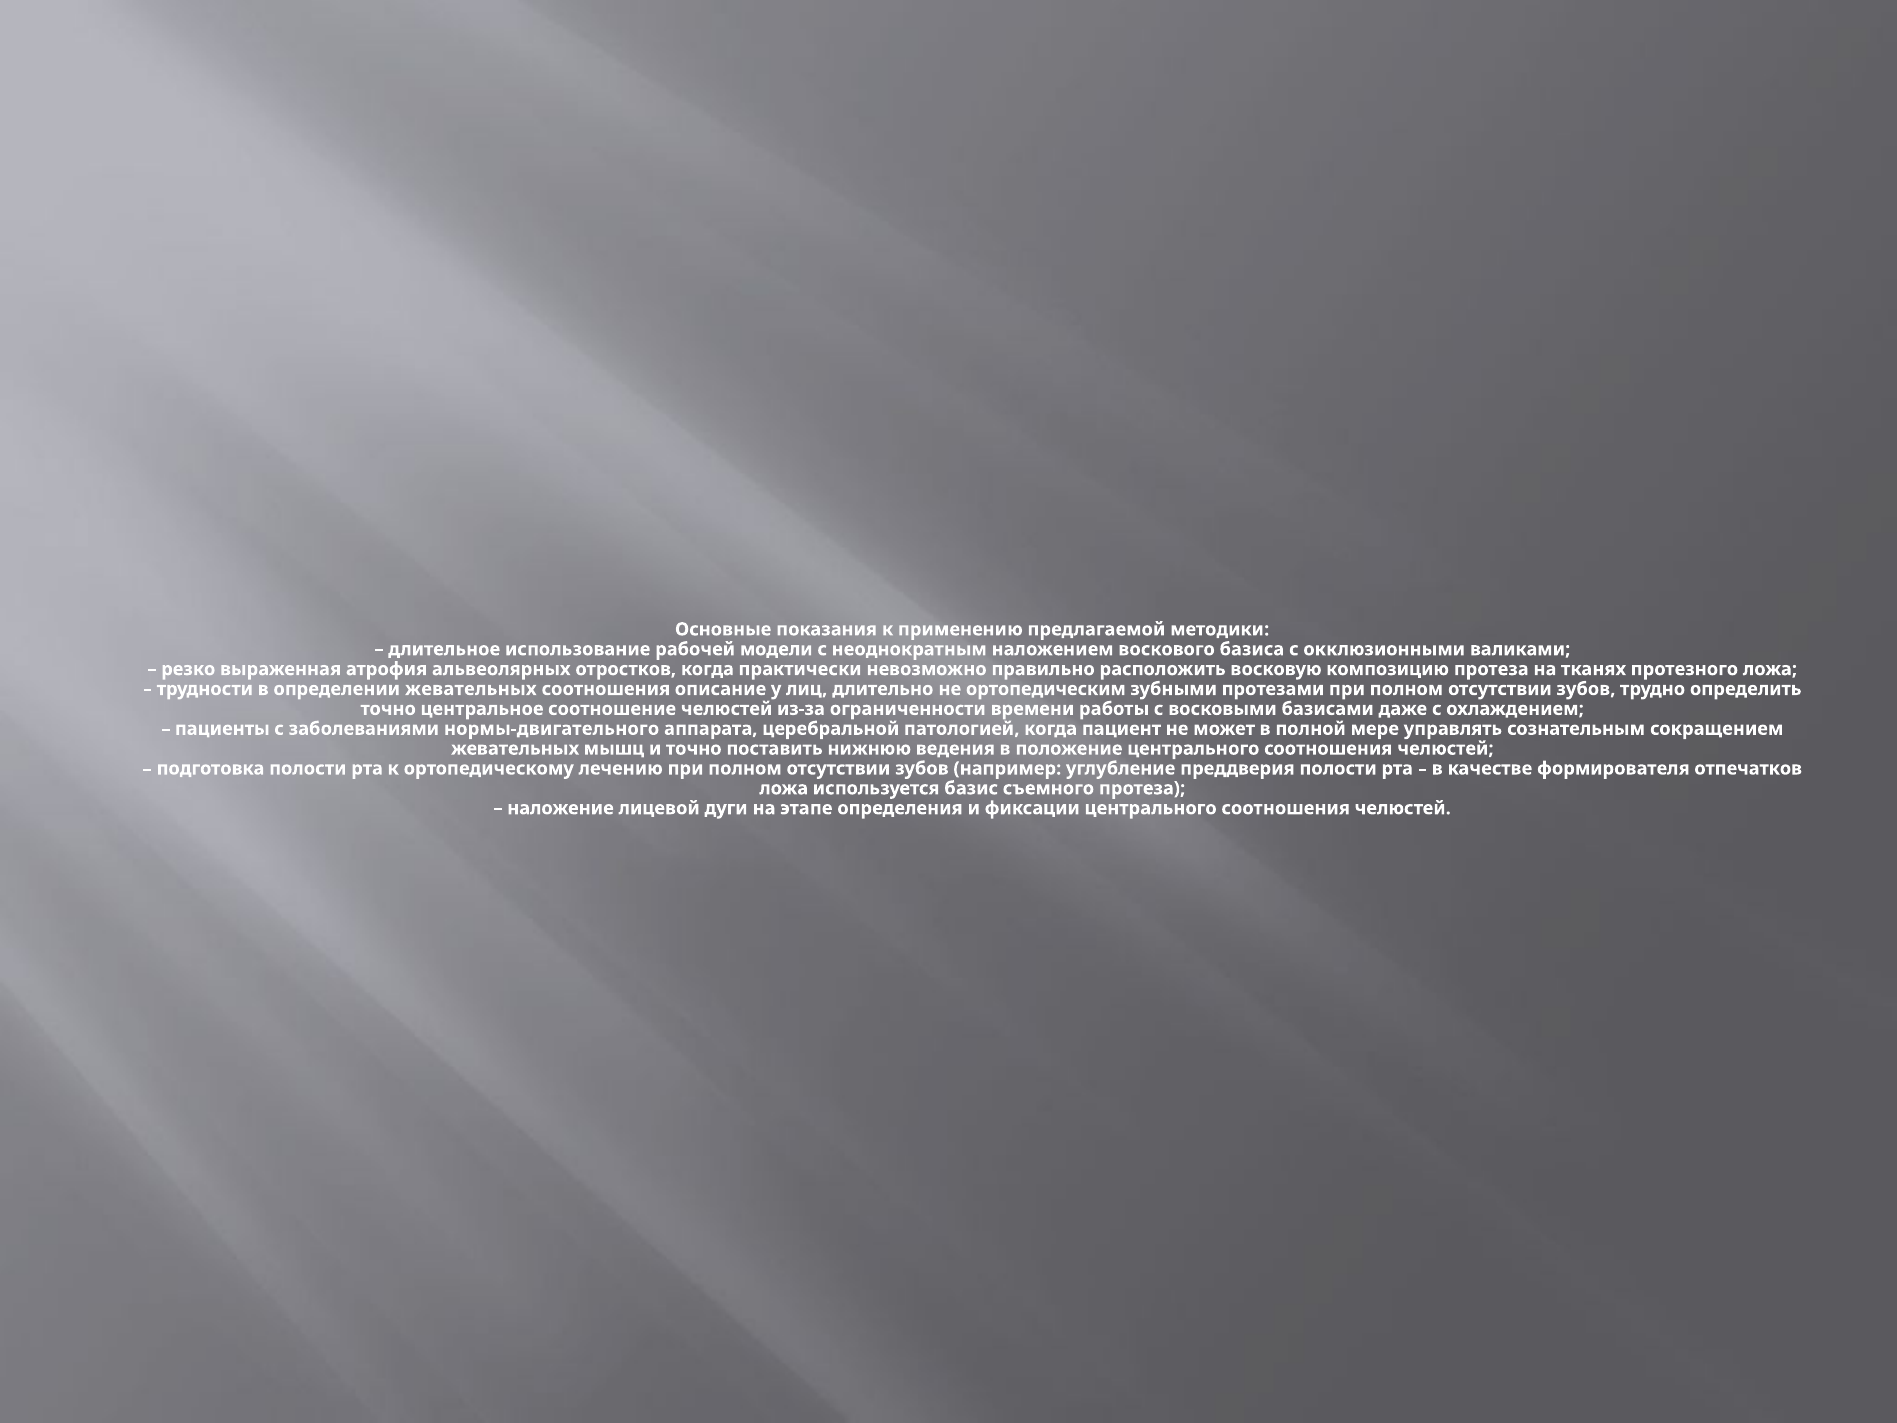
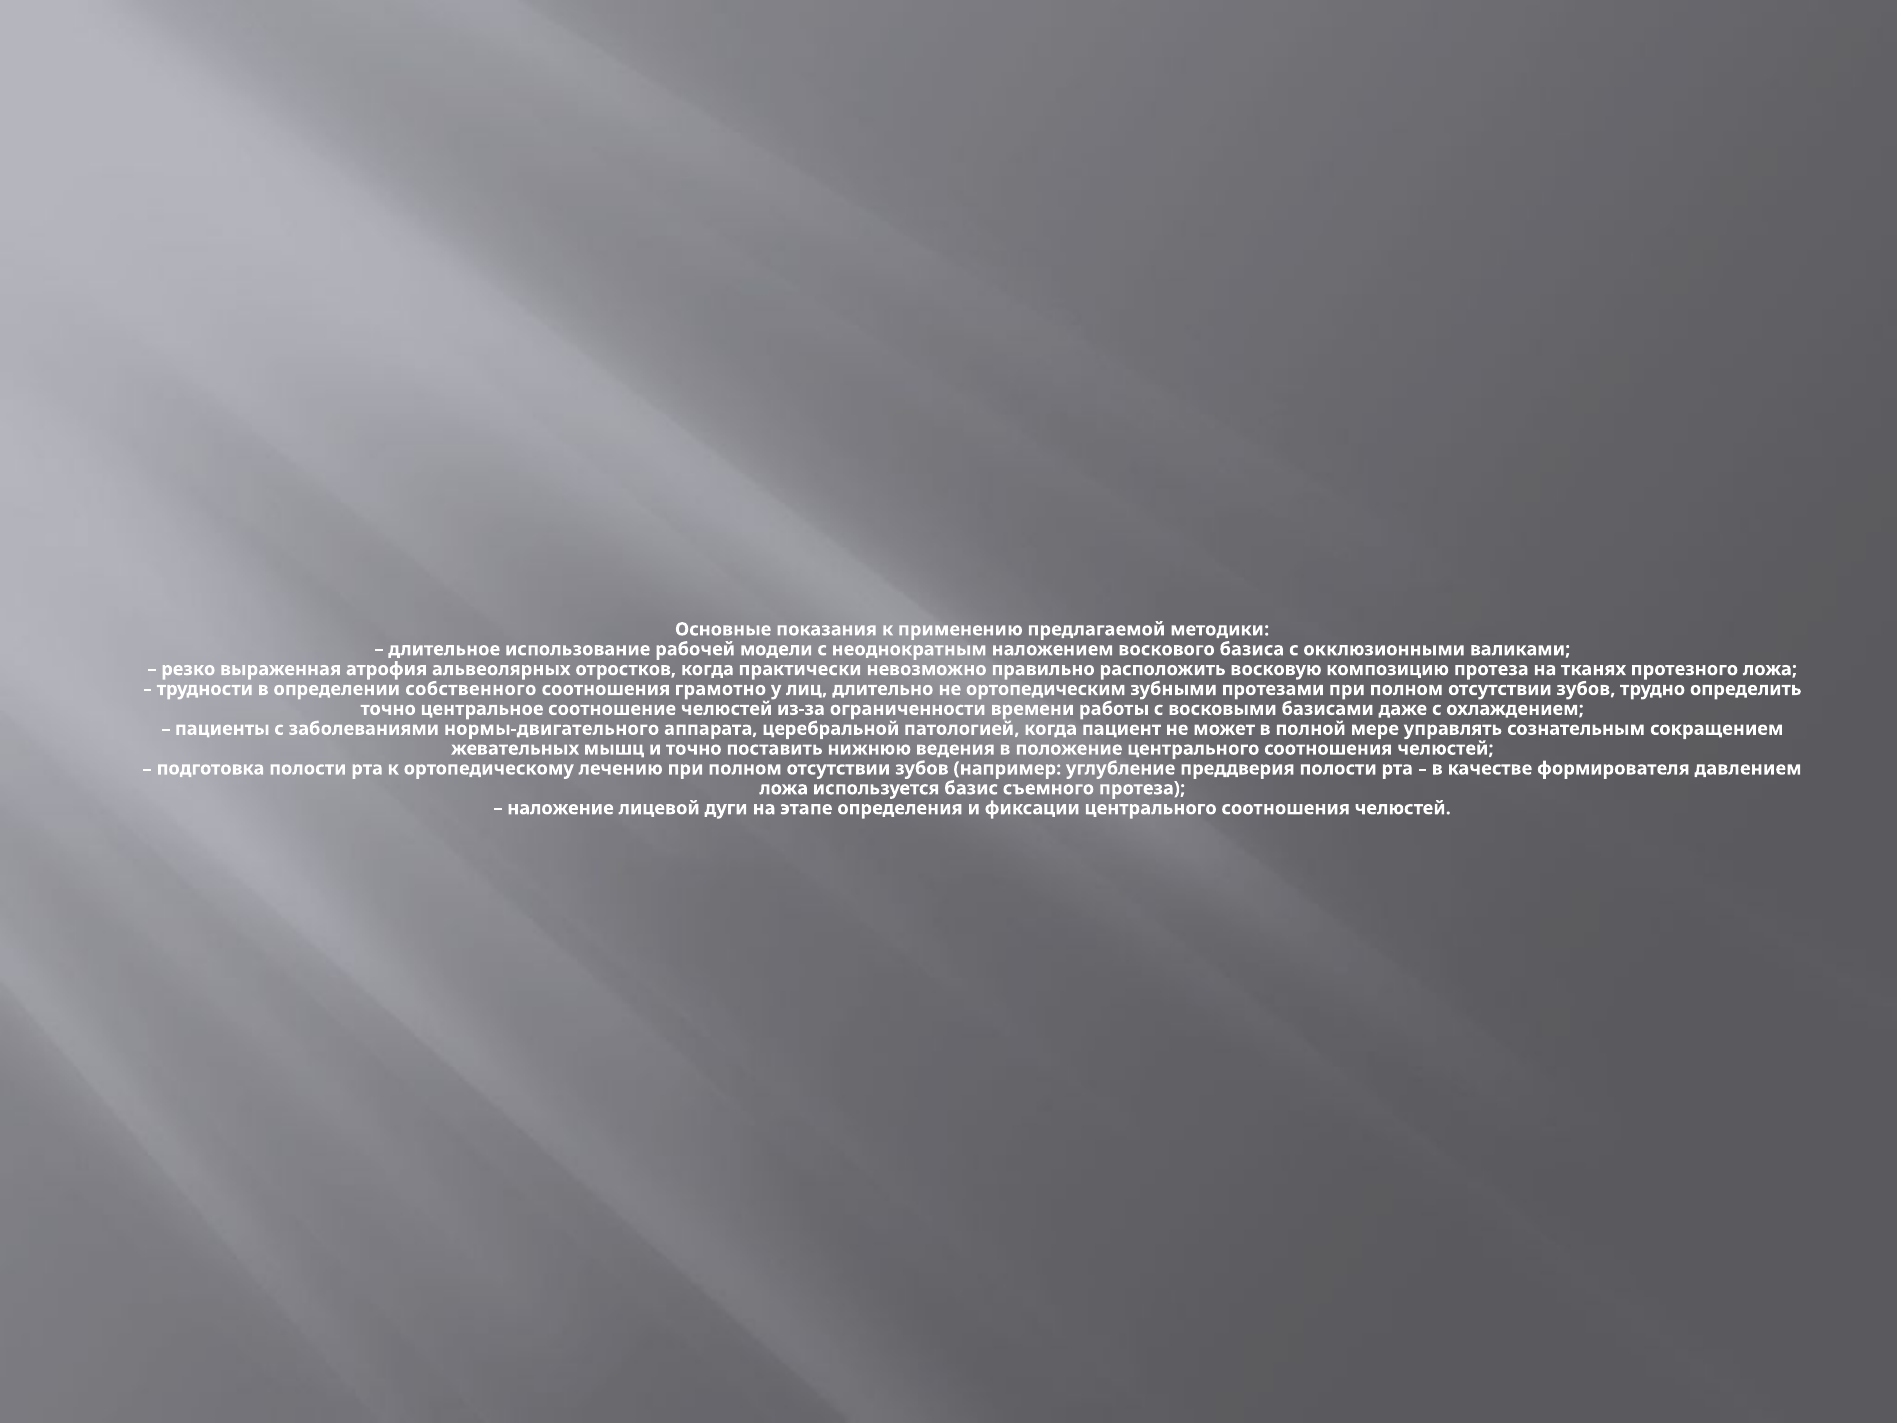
определении жевательных: жевательных -> собственного
описание: описание -> грамотно
отпечатков: отпечатков -> давлением
